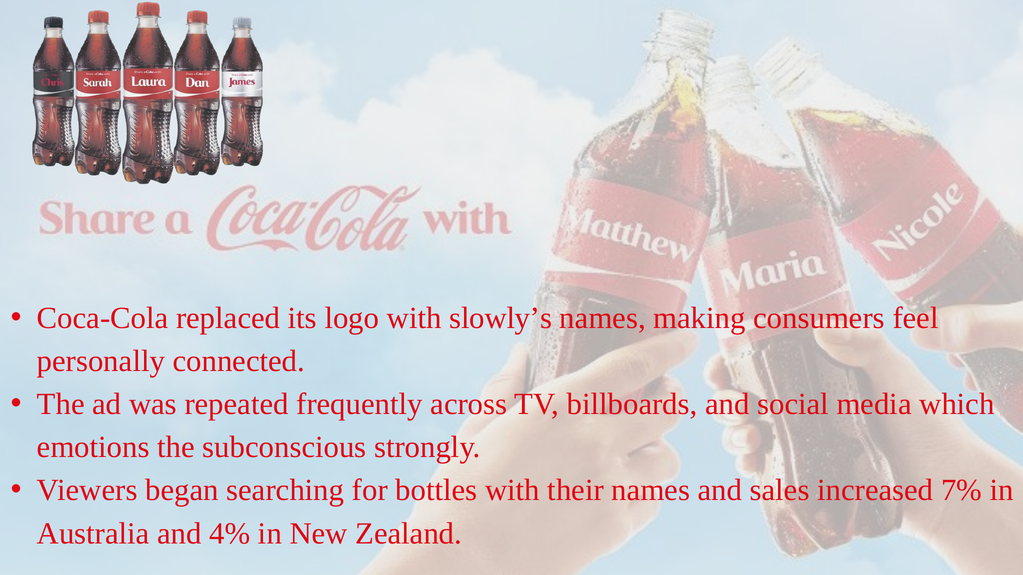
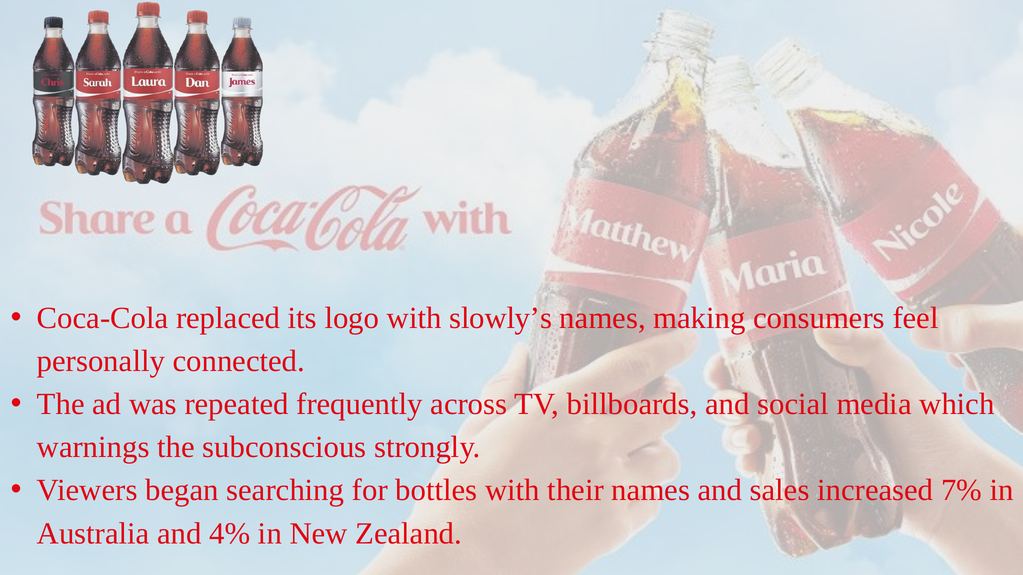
emotions: emotions -> warnings
